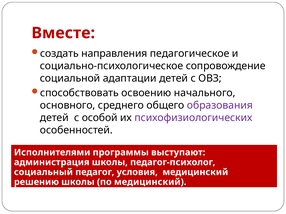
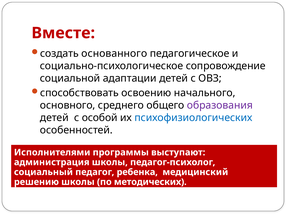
направления: направления -> основанного
психофизиологических colour: purple -> blue
условия: условия -> ребенка
по медицинский: медицинский -> методических
